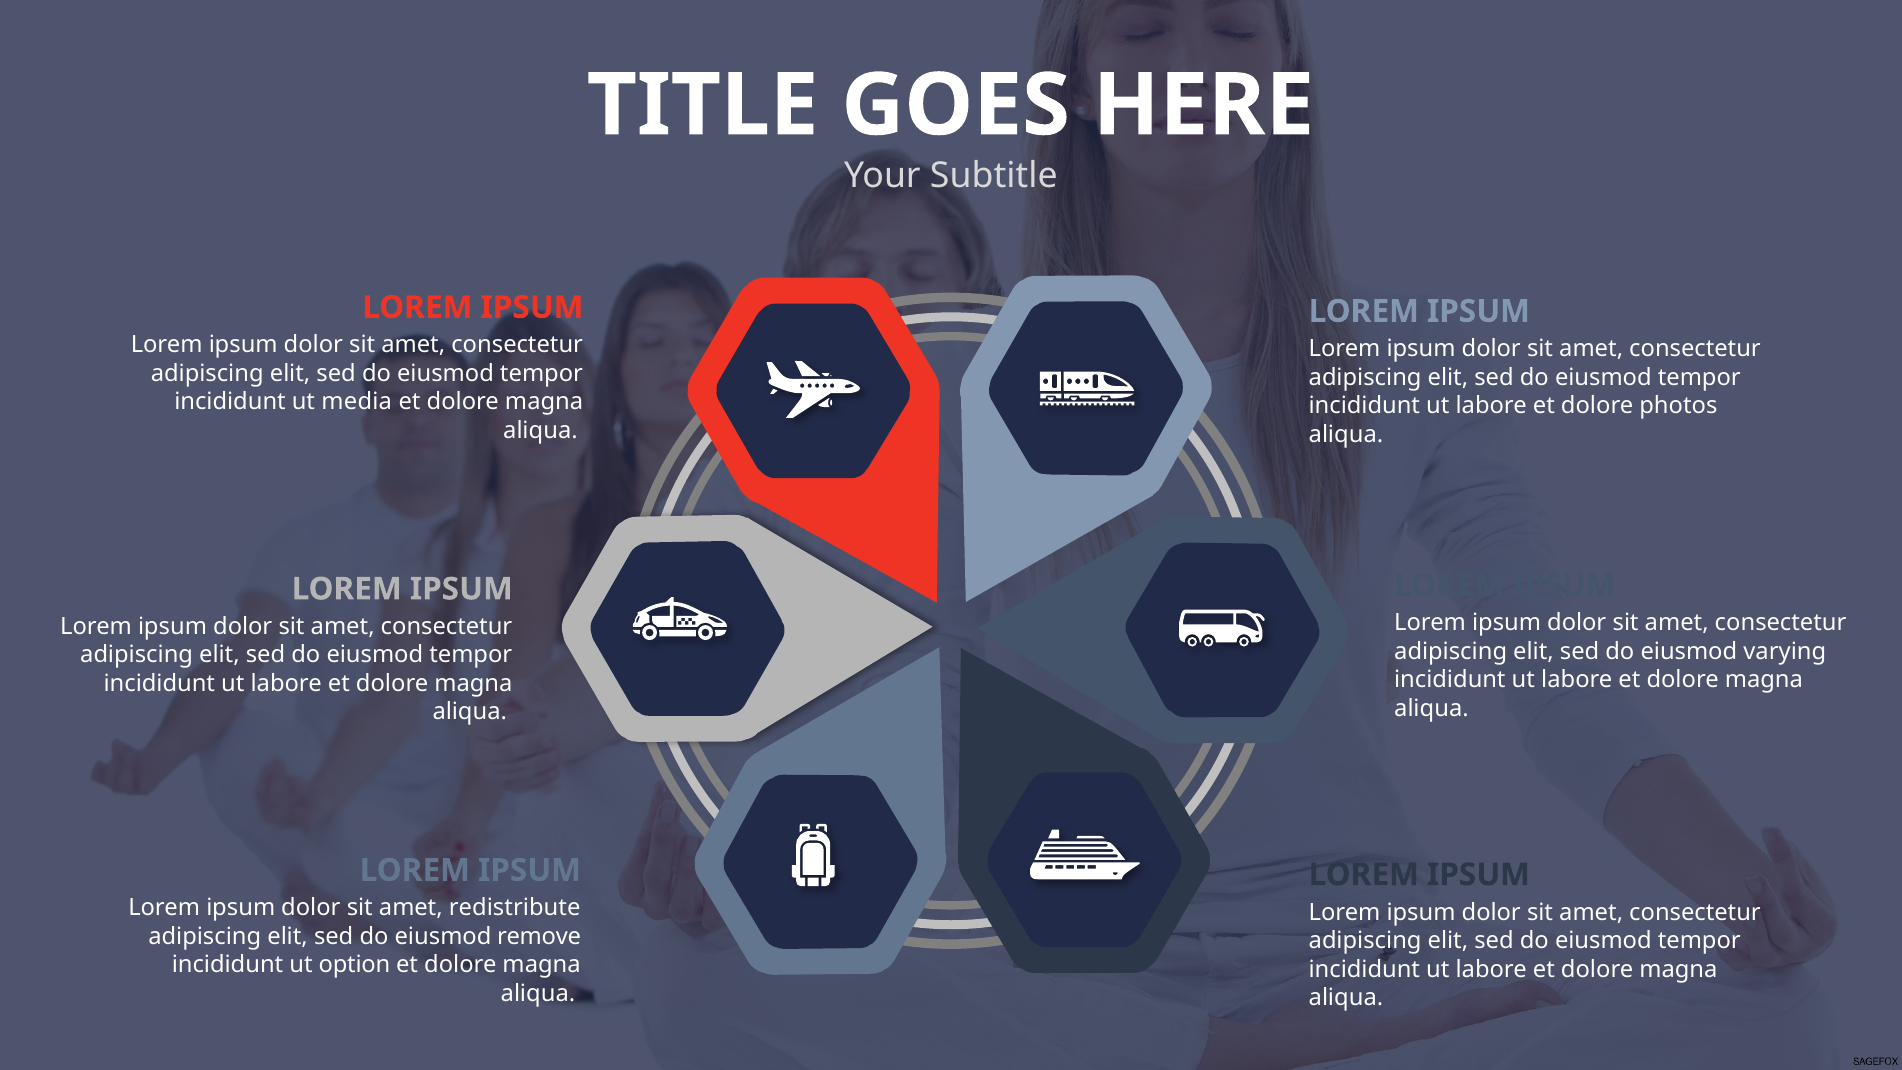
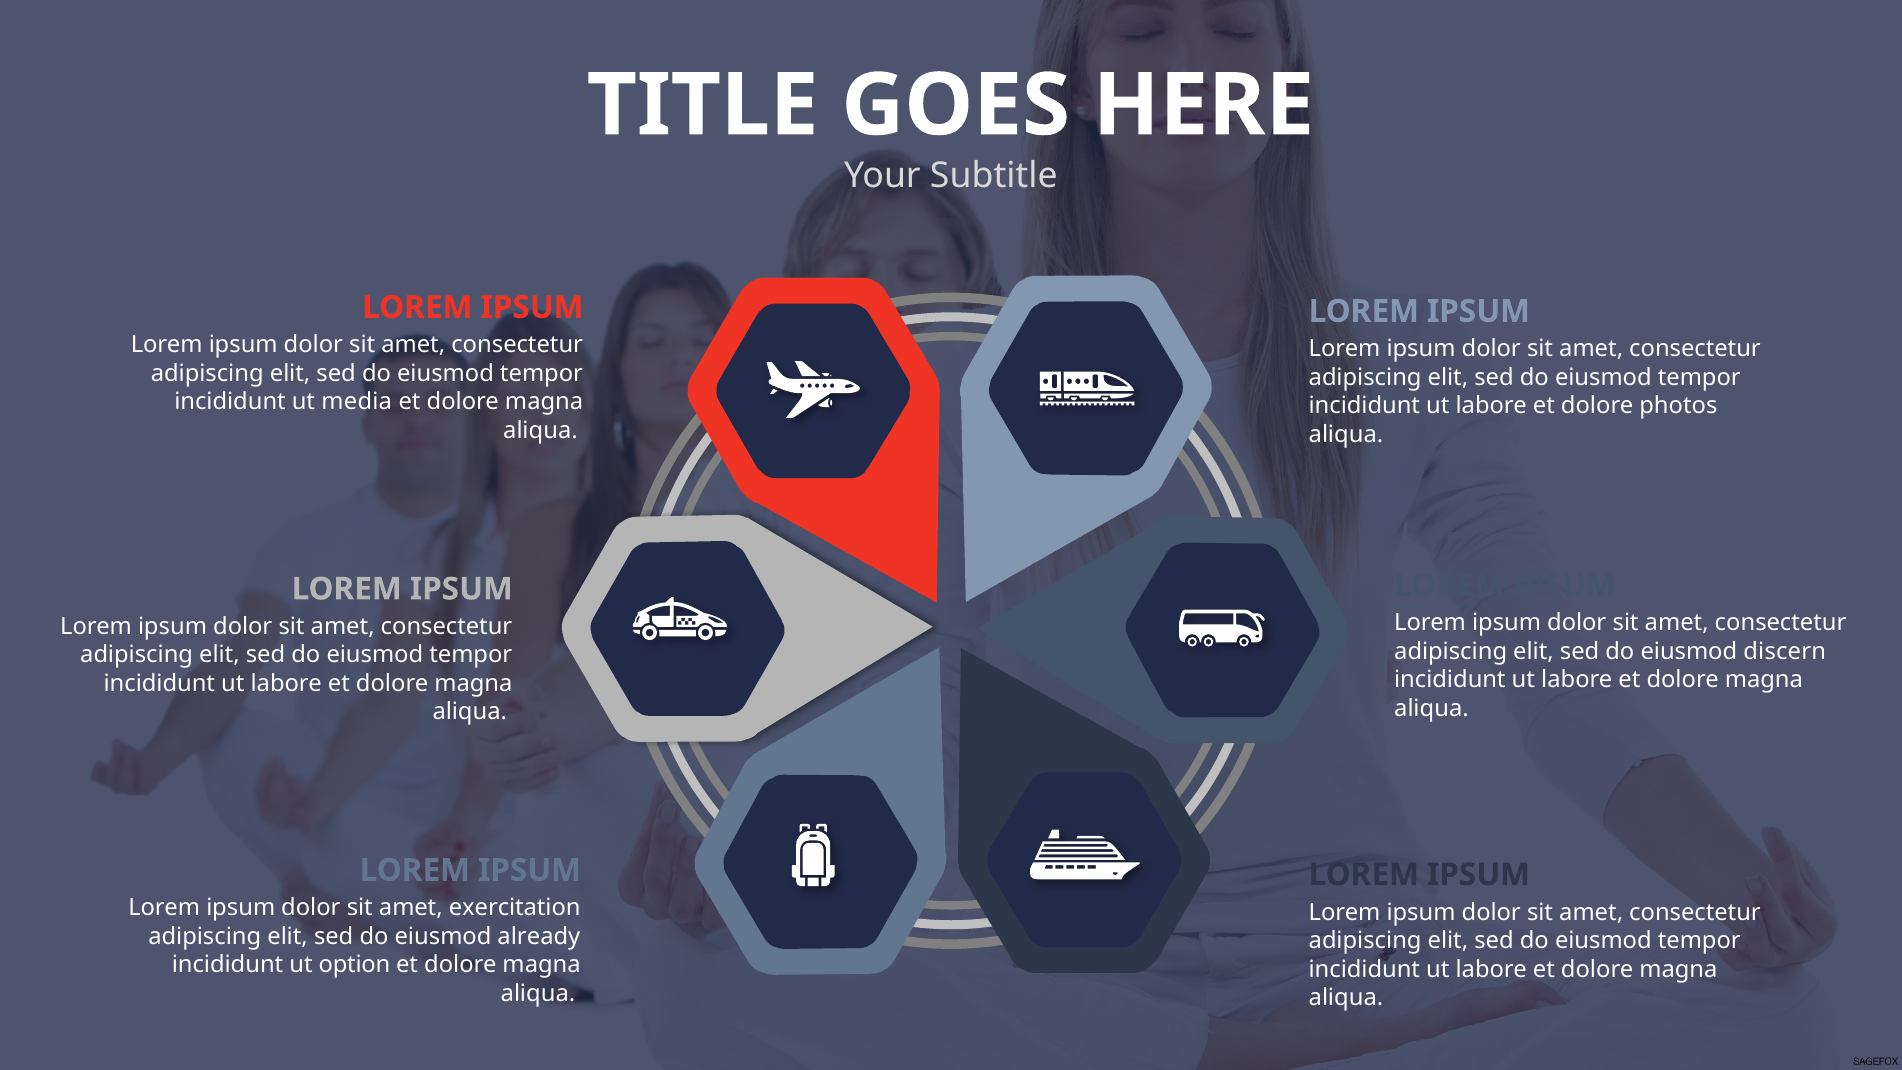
varying: varying -> discern
redistribute: redistribute -> exercitation
remove: remove -> already
